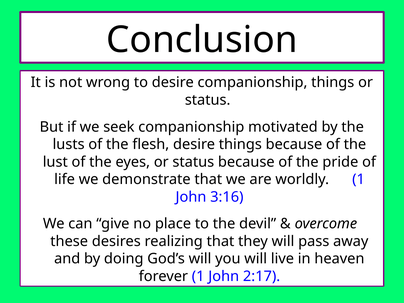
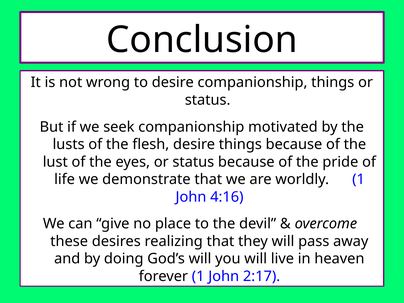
3:16: 3:16 -> 4:16
